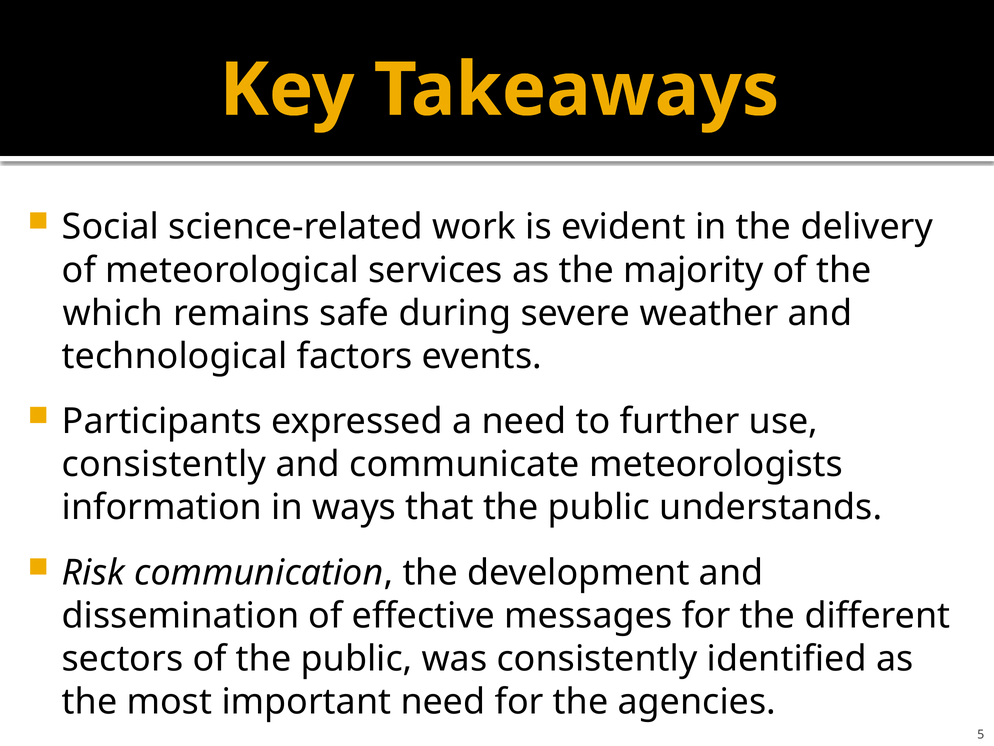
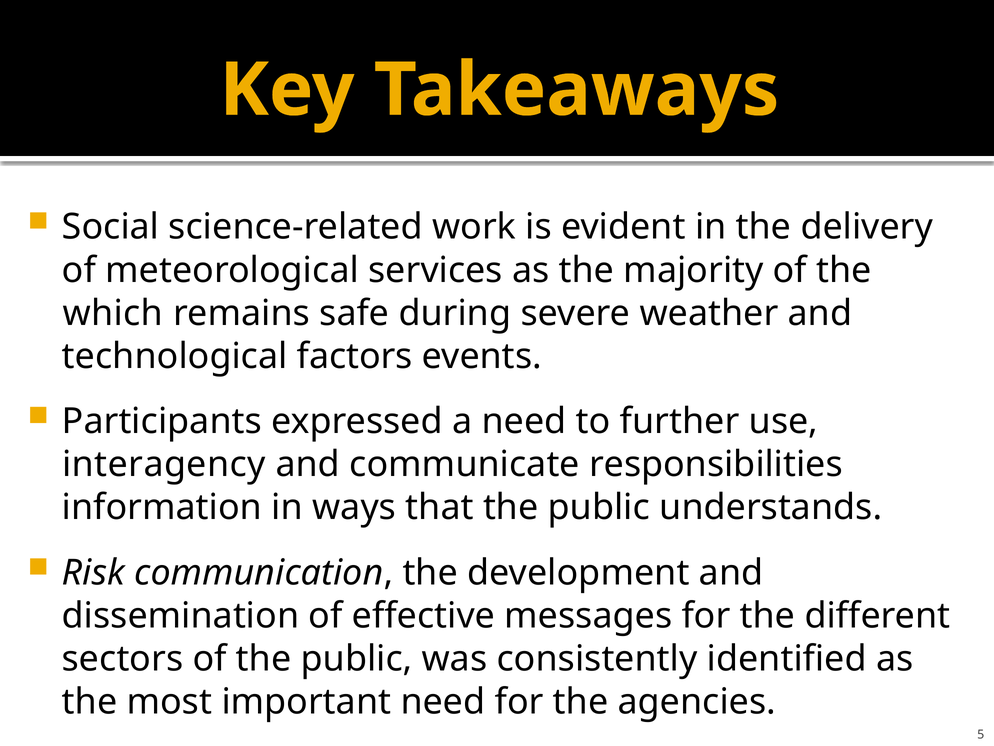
consistently at (164, 464): consistently -> interagency
meteorologists: meteorologists -> responsibilities
